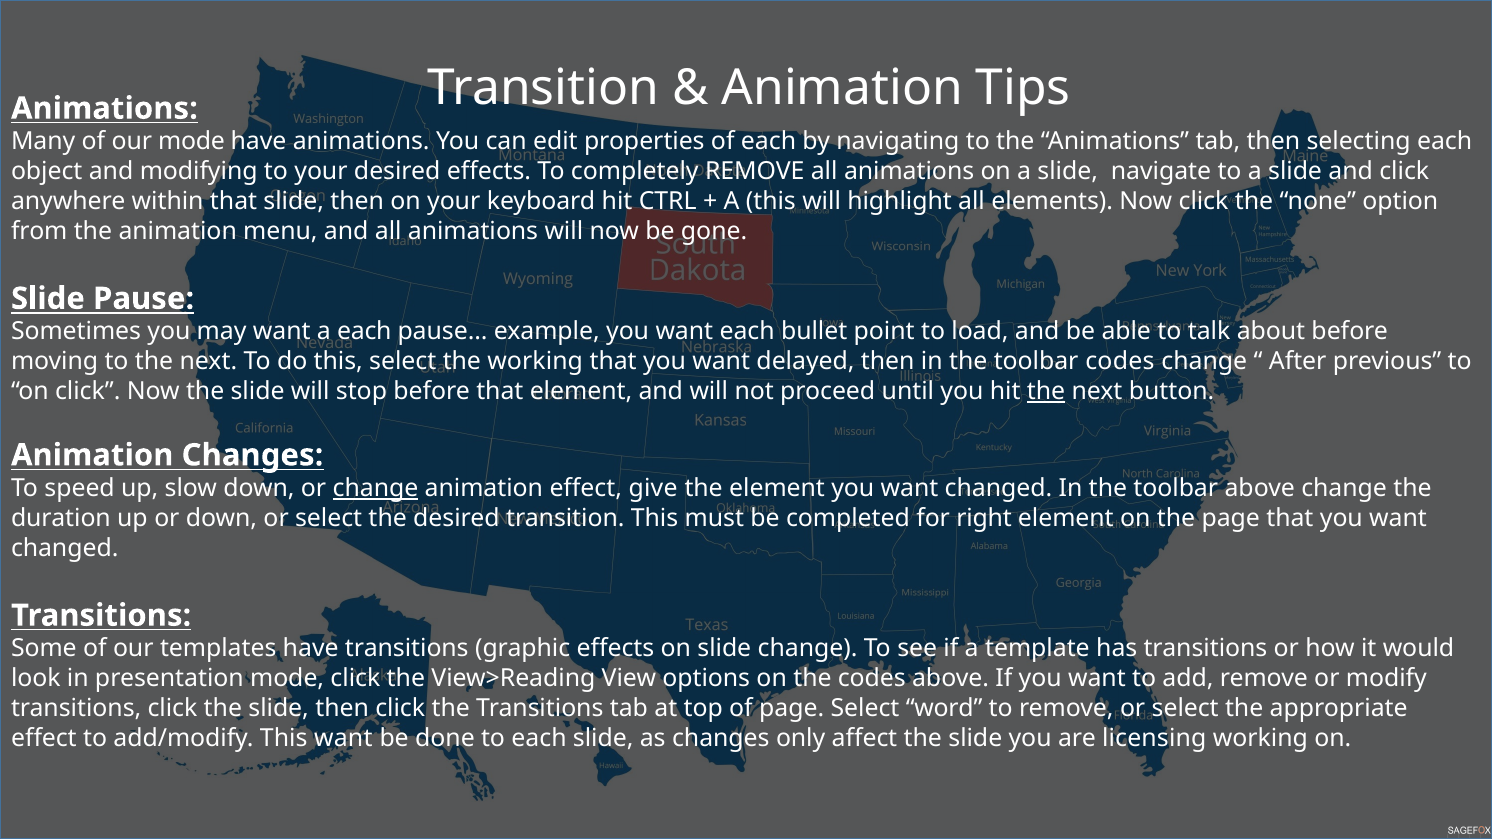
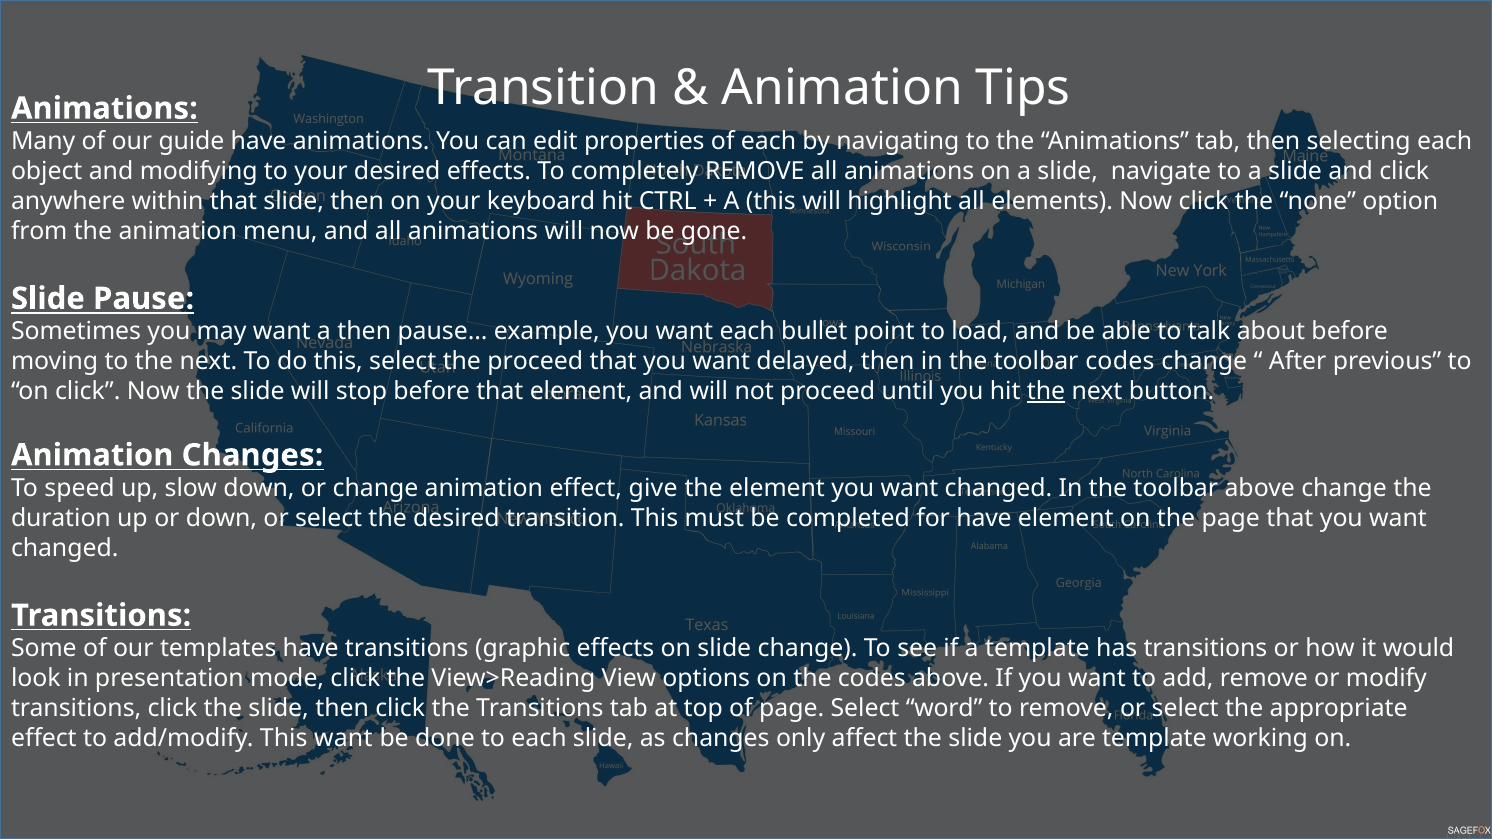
our mode: mode -> guide
a each: each -> then
the working: working -> proceed
change at (375, 488) underline: present -> none
for right: right -> have
are licensing: licensing -> template
